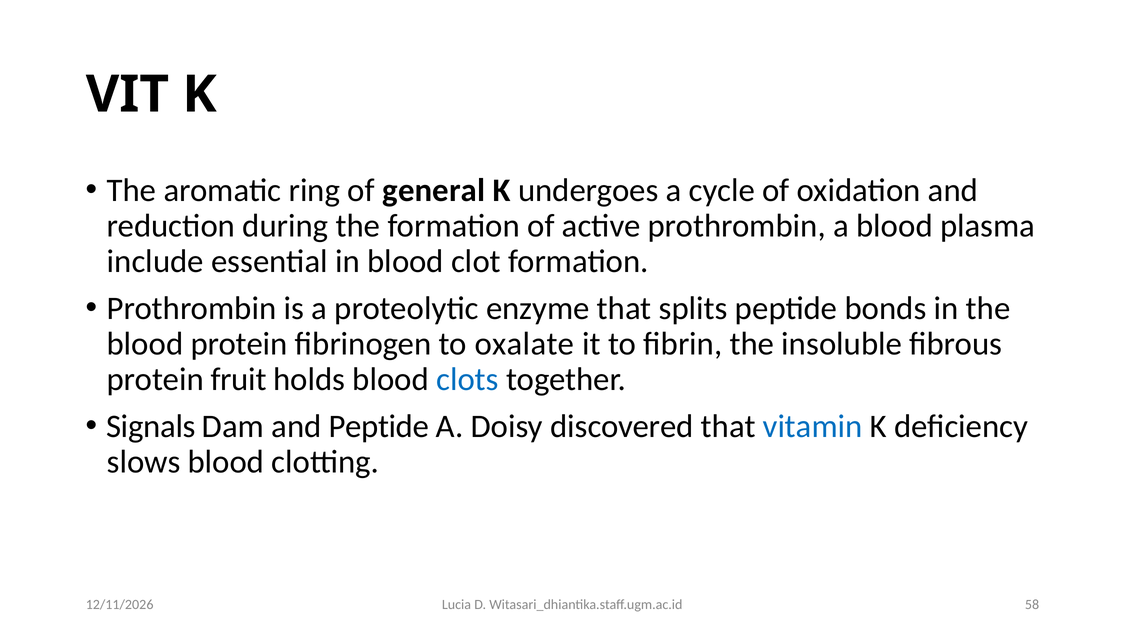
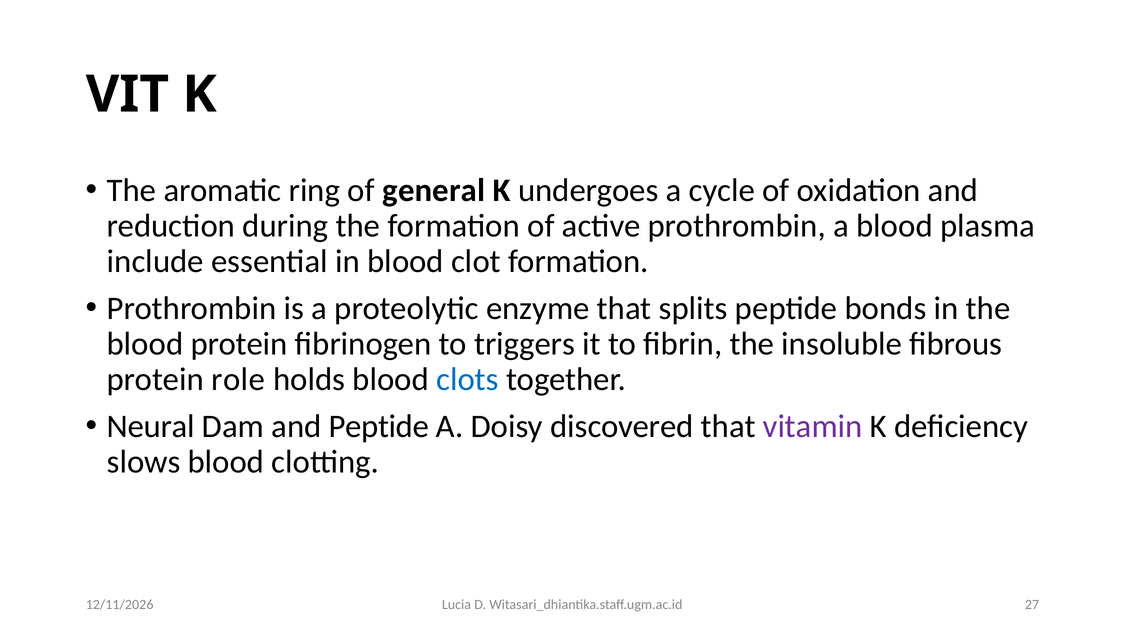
oxalate: oxalate -> triggers
fruit: fruit -> role
Signals: Signals -> Neural
vitamin colour: blue -> purple
58: 58 -> 27
